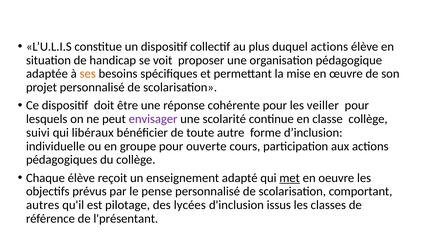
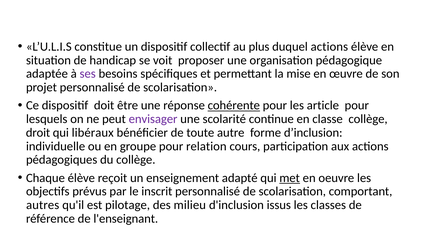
ses colour: orange -> purple
cohérente underline: none -> present
veiller: veiller -> article
suivi: suivi -> droit
ouverte: ouverte -> relation
pense: pense -> inscrit
lycées: lycées -> milieu
l'présentant: l'présentant -> l'enseignant
